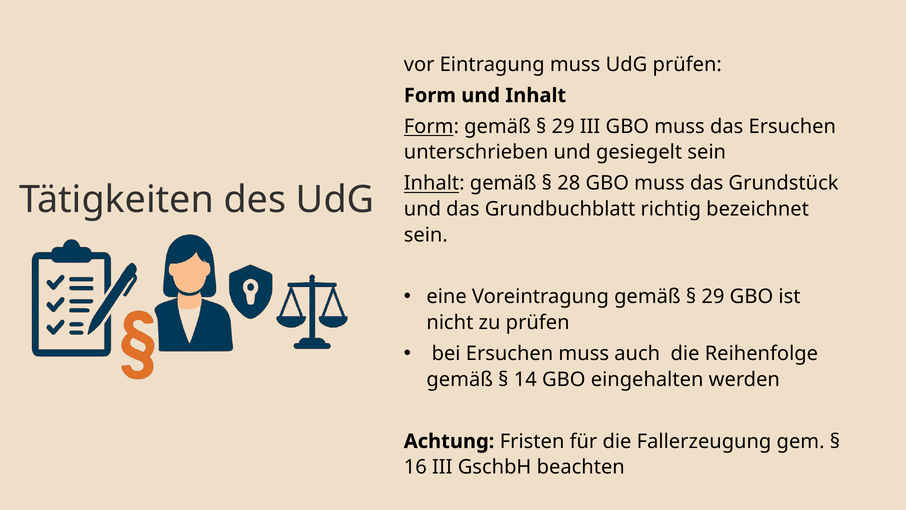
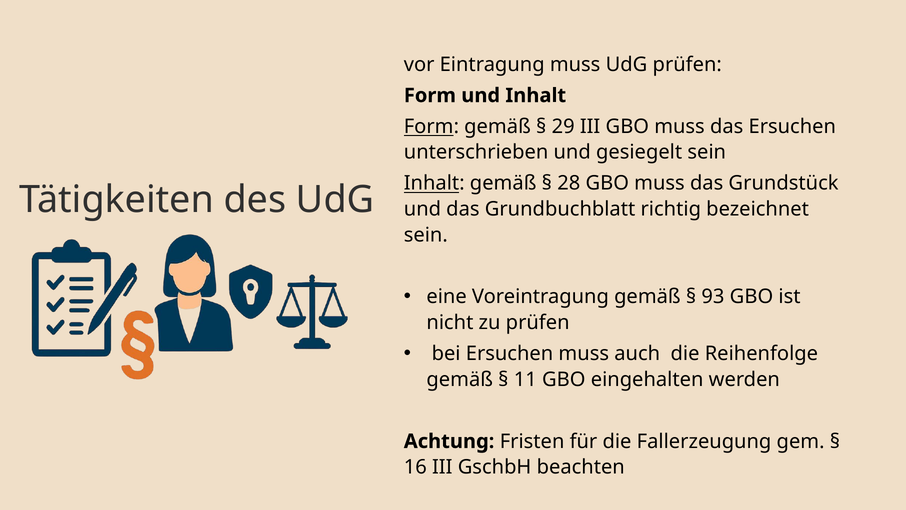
29 at (713, 297): 29 -> 93
14: 14 -> 11
